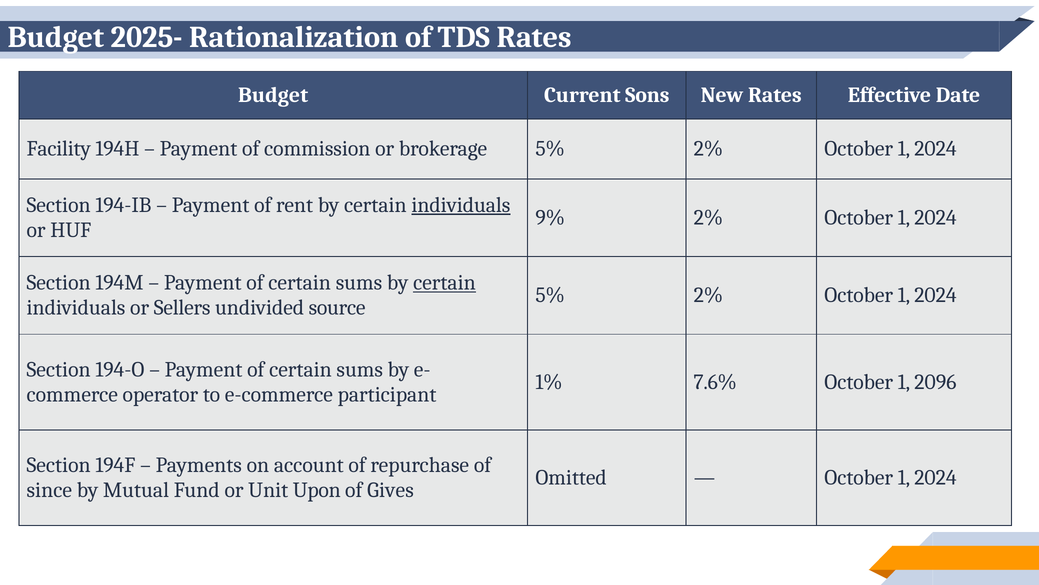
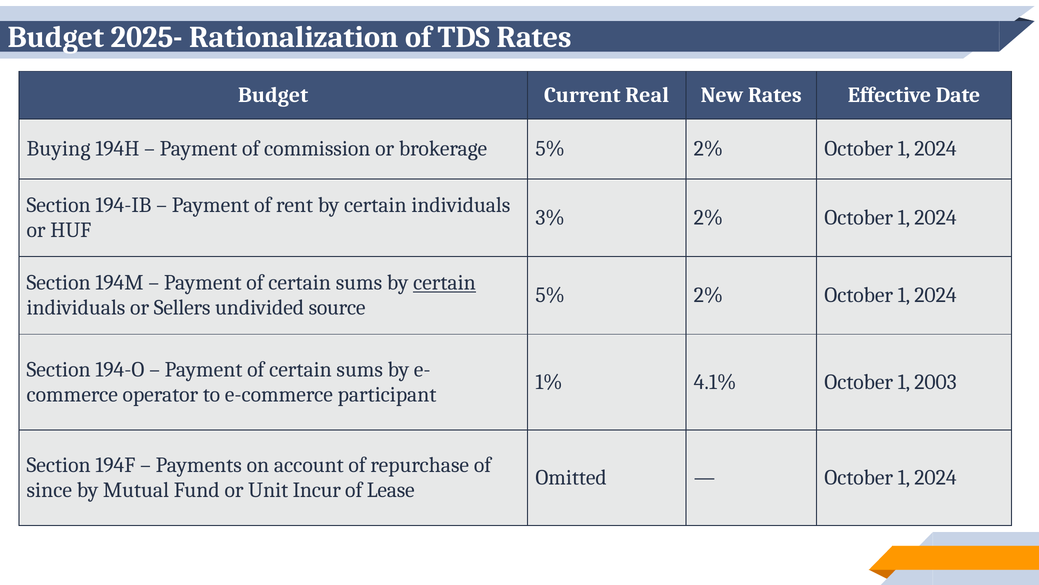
Sons: Sons -> Real
Facility: Facility -> Buying
individuals at (461, 205) underline: present -> none
9%: 9% -> 3%
7.6%: 7.6% -> 4.1%
2096: 2096 -> 2003
Upon: Upon -> Incur
Gives: Gives -> Lease
